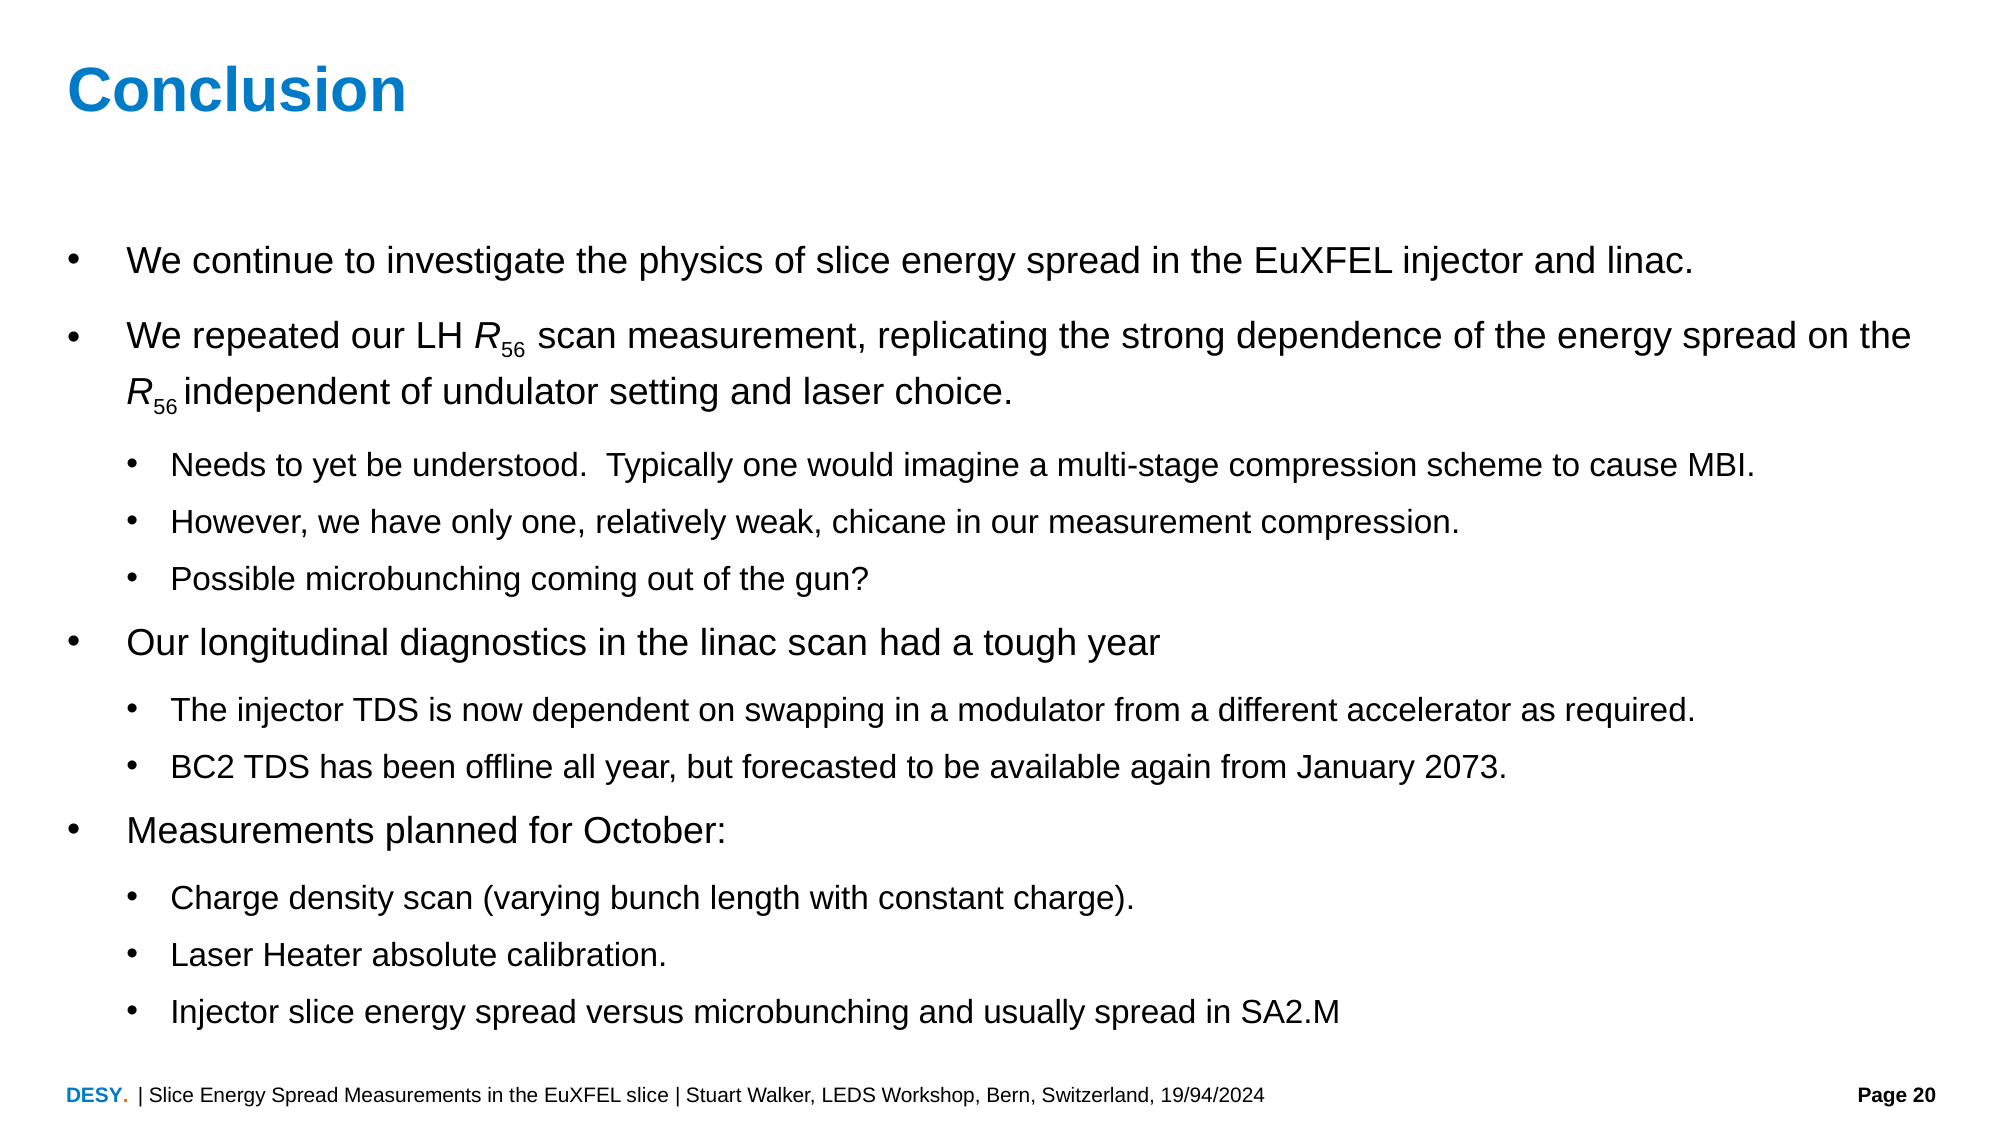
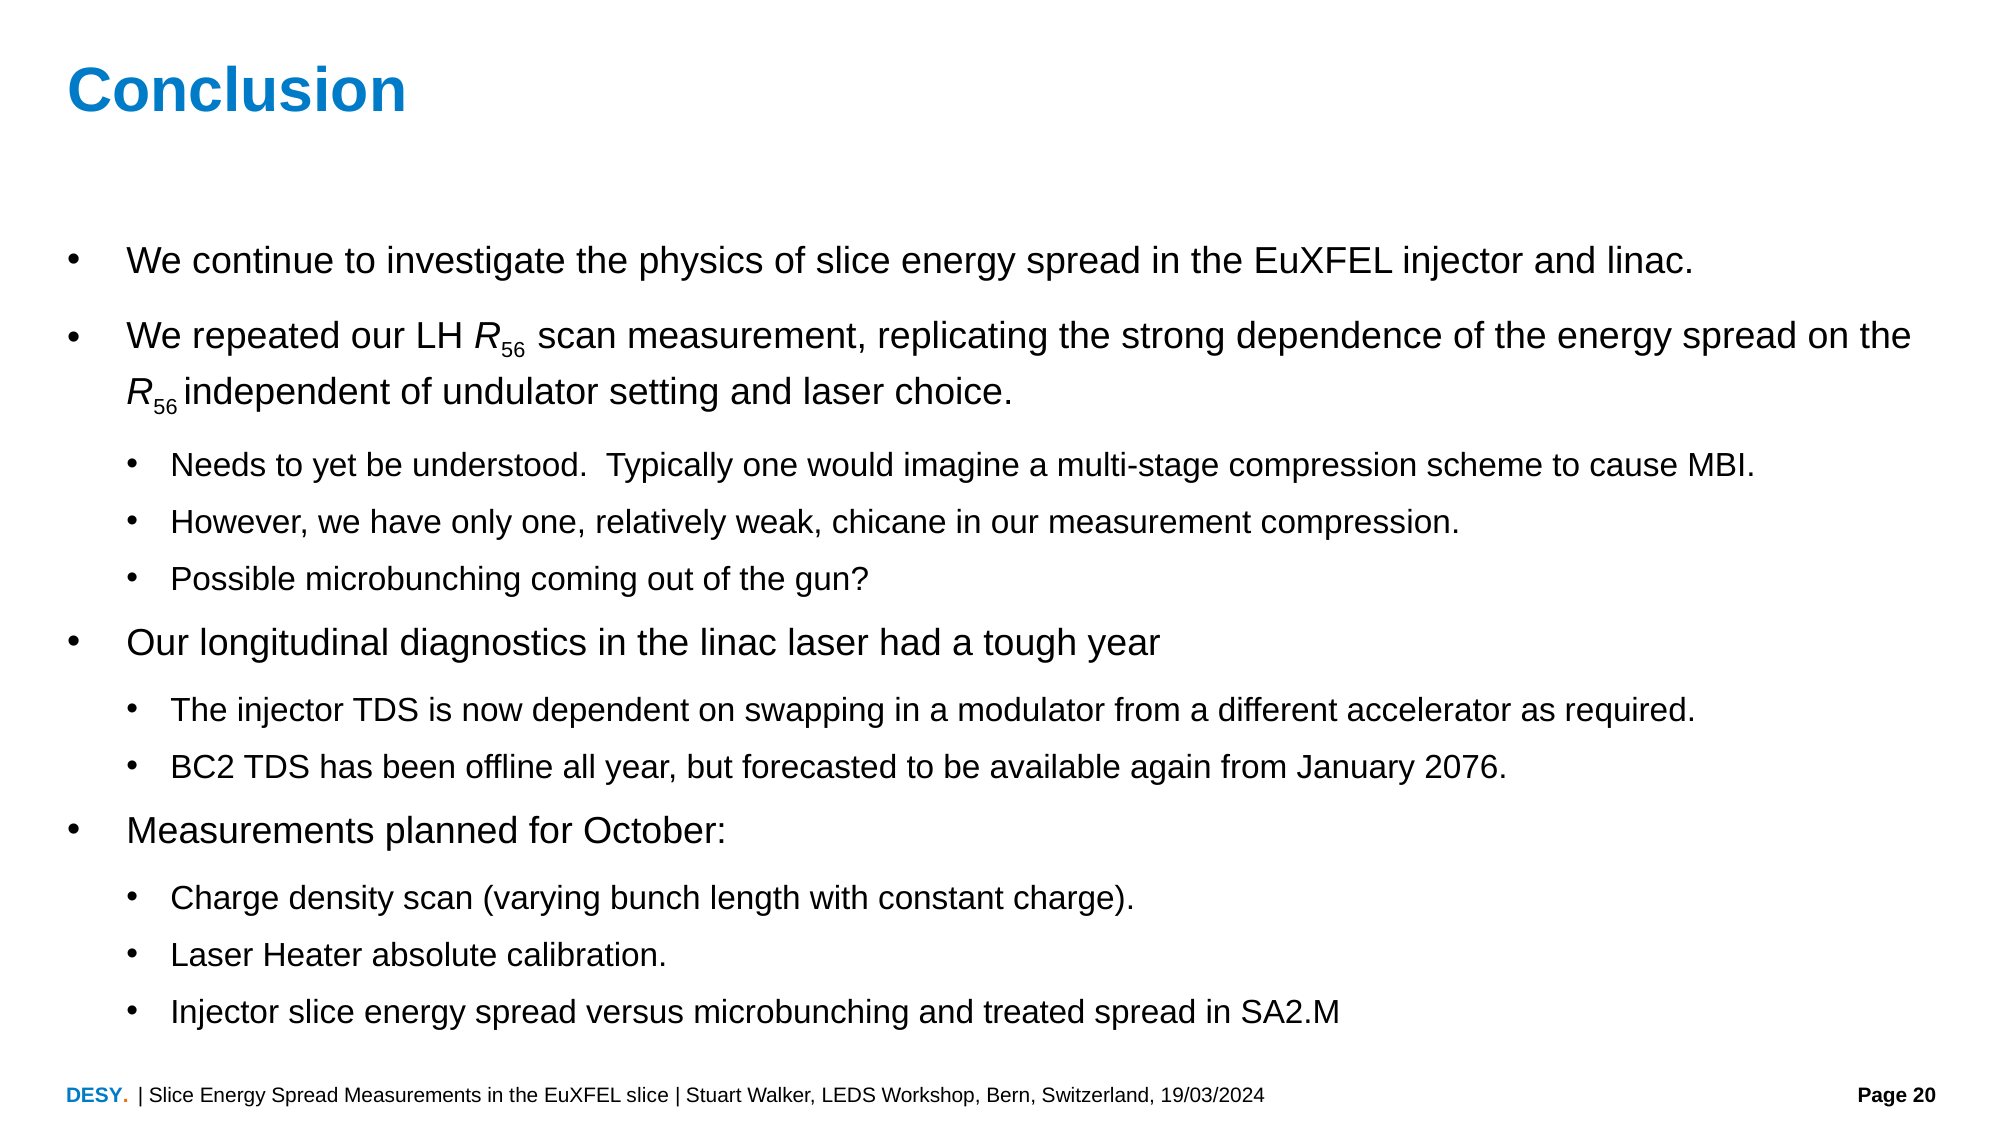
linac scan: scan -> laser
2073: 2073 -> 2076
usually: usually -> treated
19/94/2024: 19/94/2024 -> 19/03/2024
